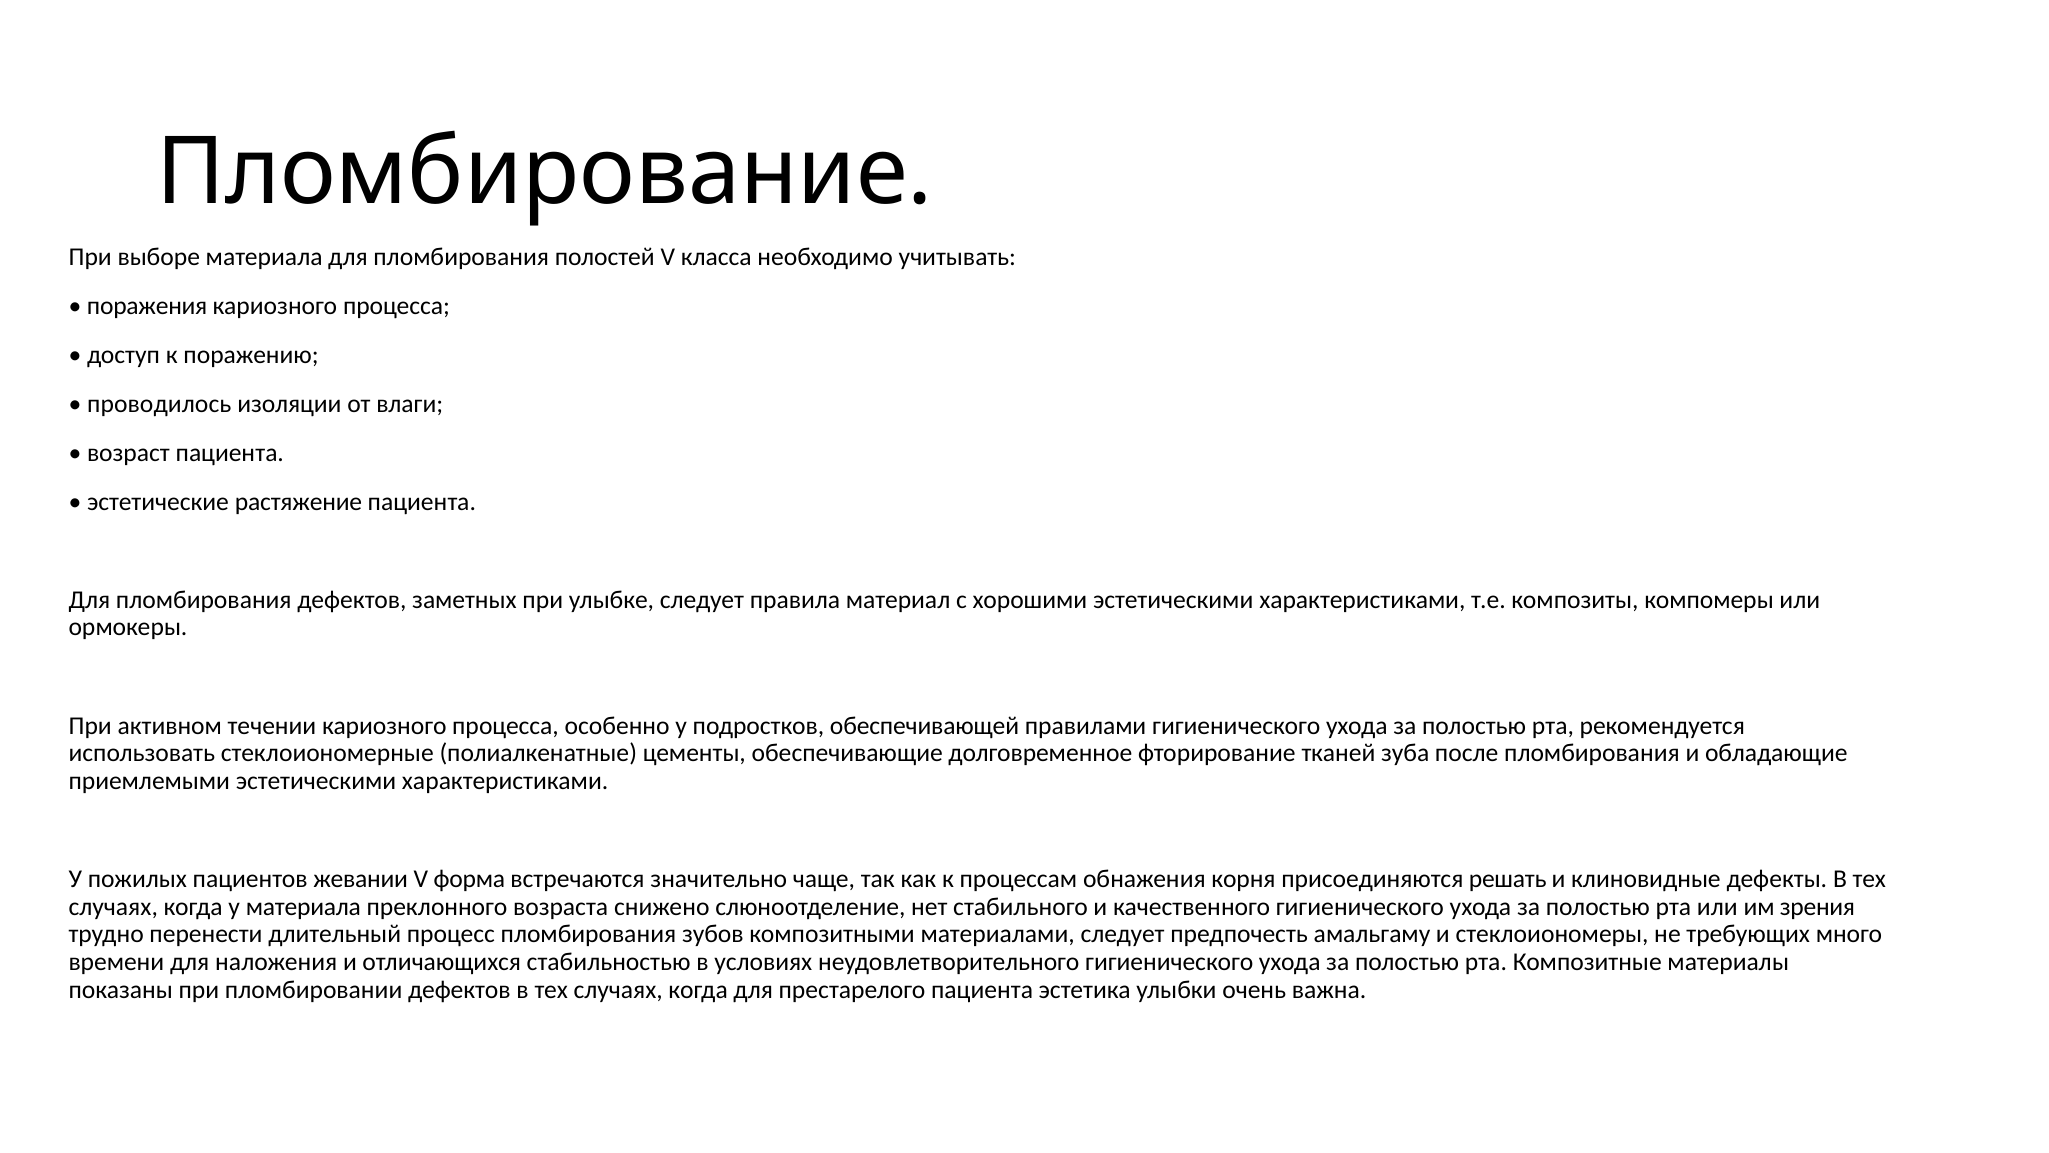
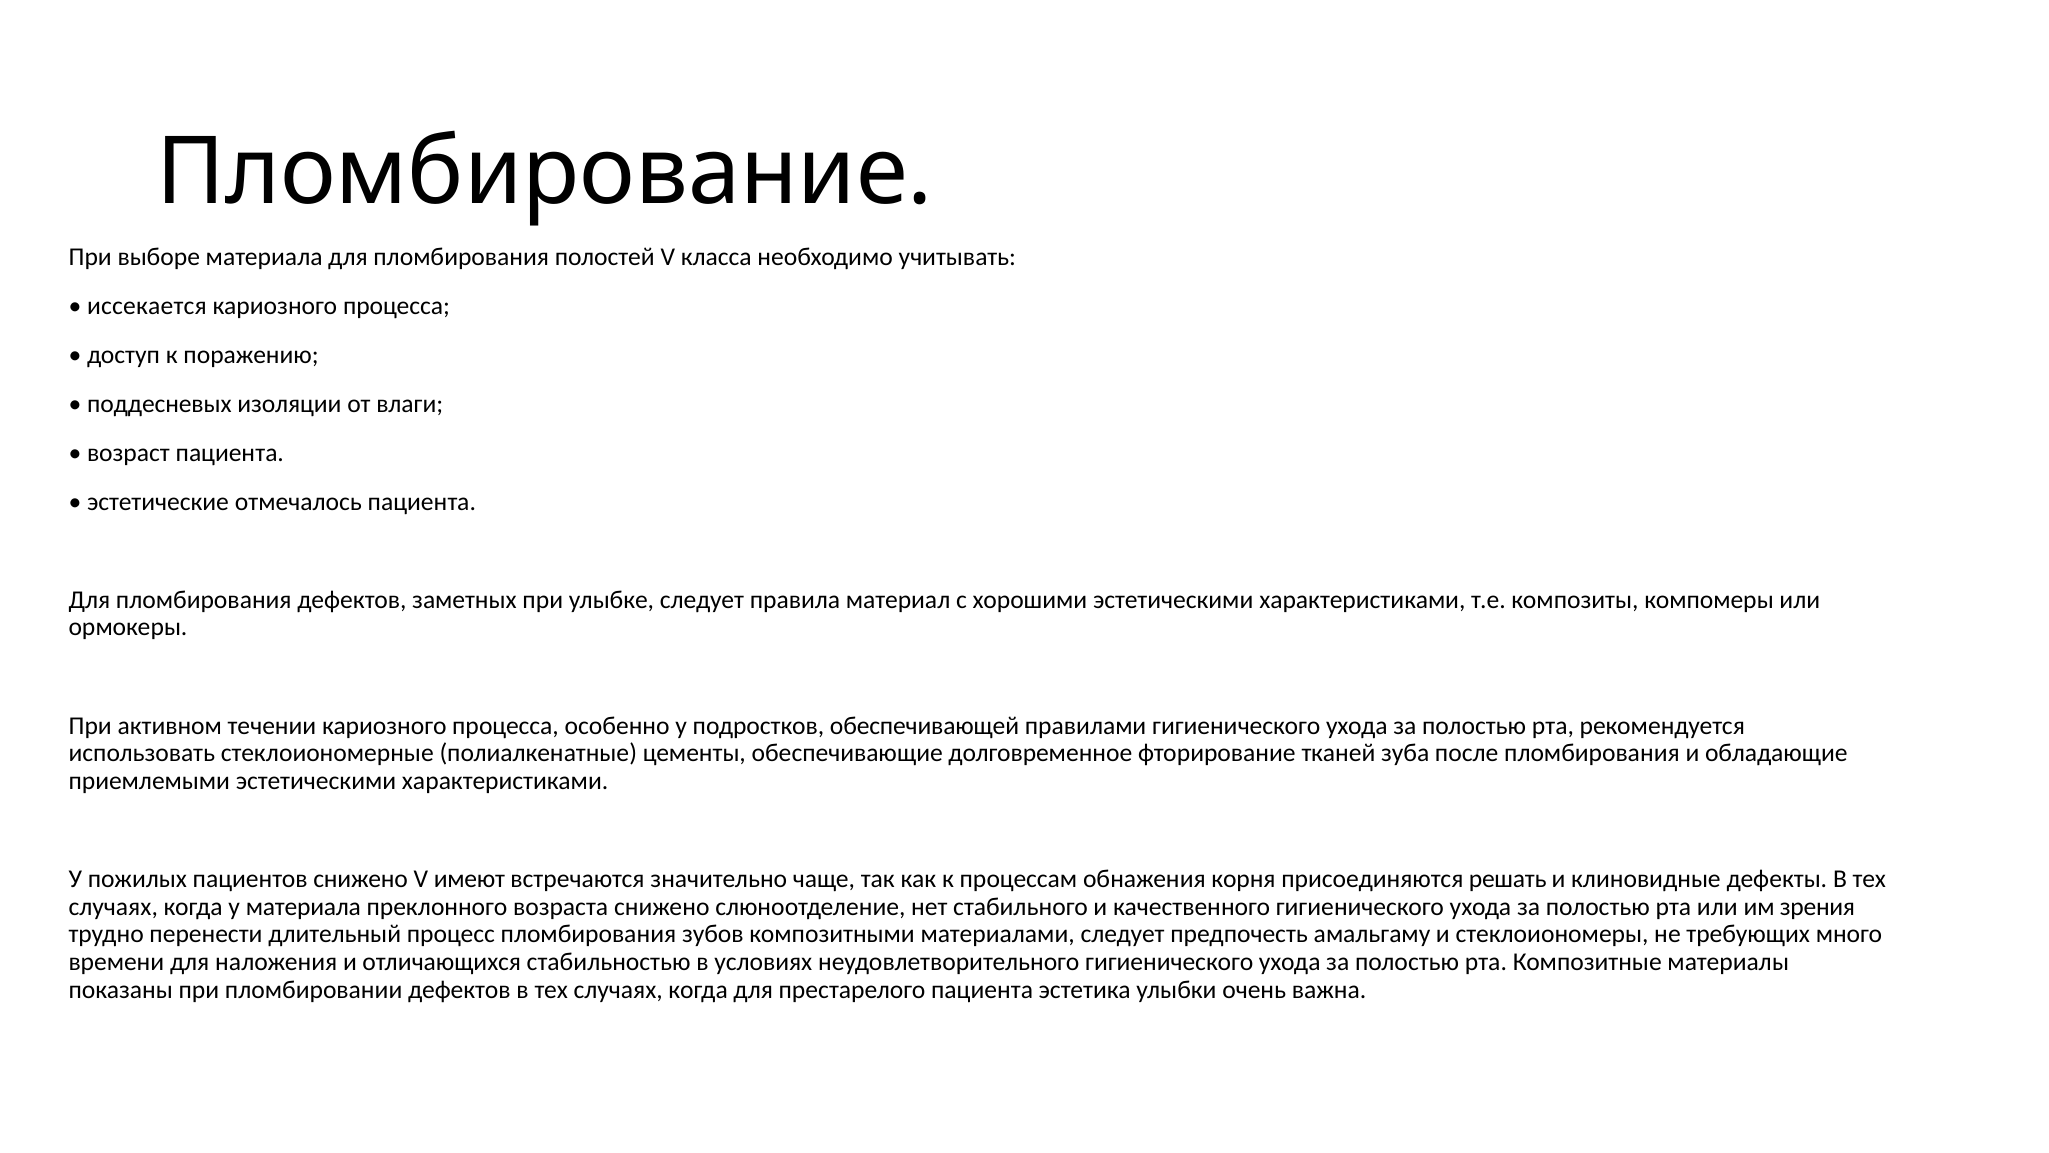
поражения: поражения -> иссекается
проводилось: проводилось -> поддесневых
растяжение: растяжение -> отмечалось
пациентов жевании: жевании -> снижено
форма: форма -> имеют
